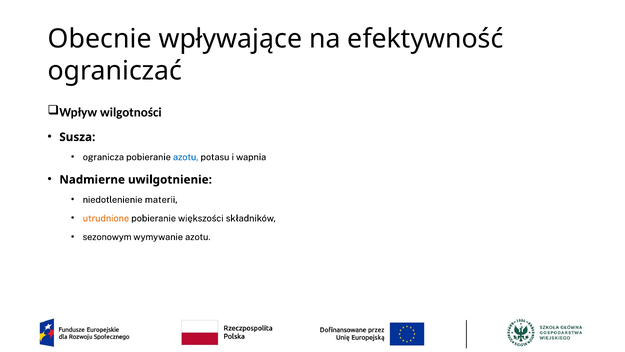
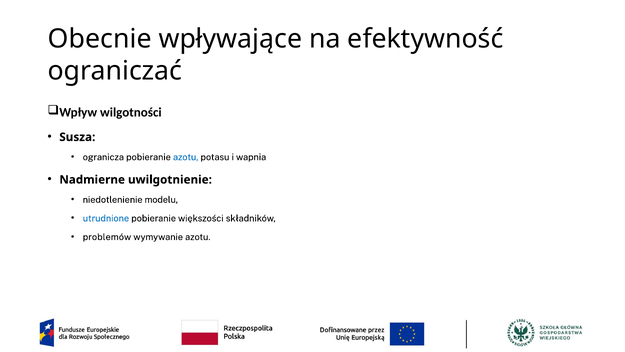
materii: materii -> modelu
utrudnione colour: orange -> blue
sezonowym: sezonowym -> problemów
